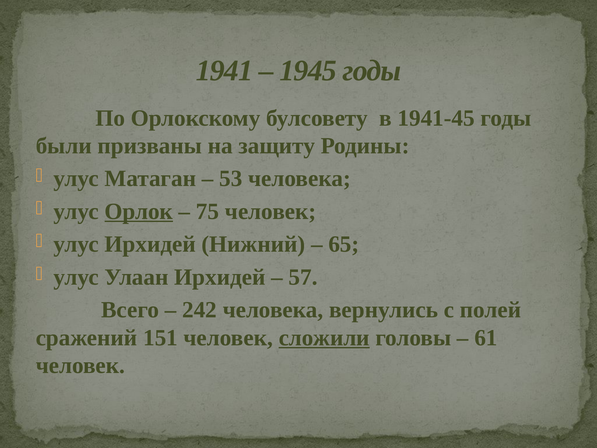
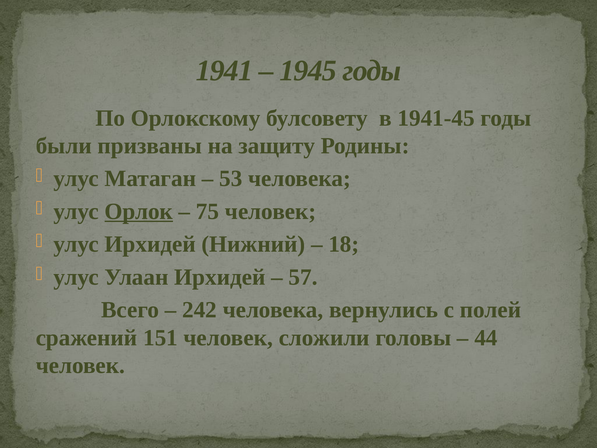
65: 65 -> 18
сложили underline: present -> none
61: 61 -> 44
